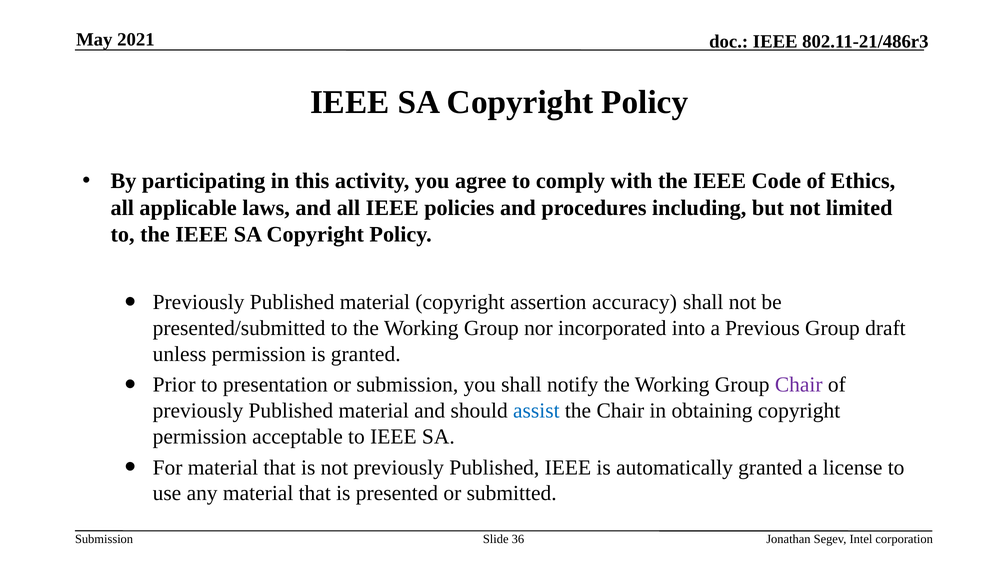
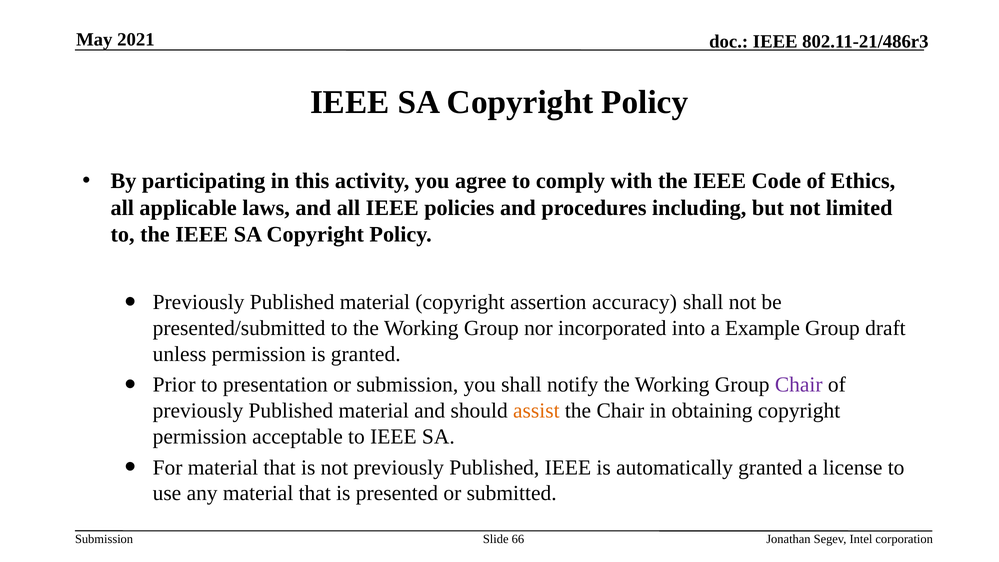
Previous: Previous -> Example
assist colour: blue -> orange
36: 36 -> 66
